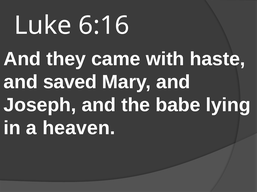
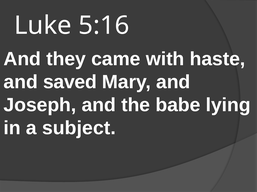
6:16: 6:16 -> 5:16
heaven: heaven -> subject
